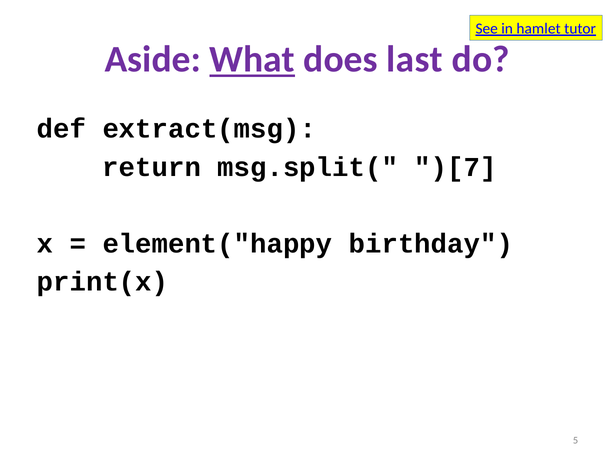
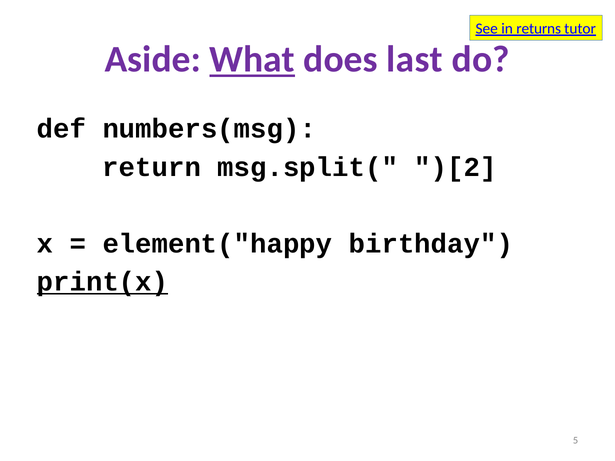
hamlet: hamlet -> returns
extract(msg: extract(msg -> numbers(msg
)[7: )[7 -> )[2
print(x underline: none -> present
